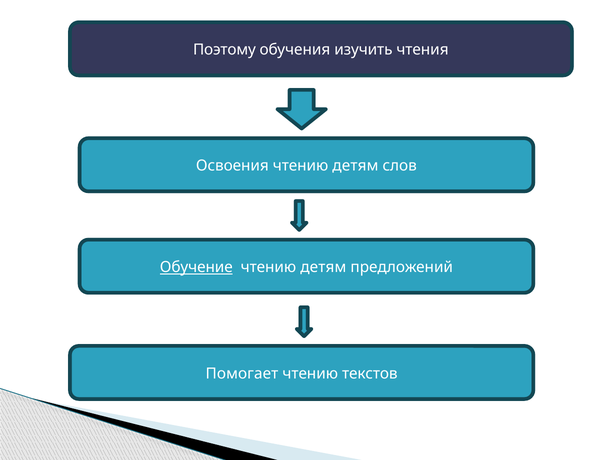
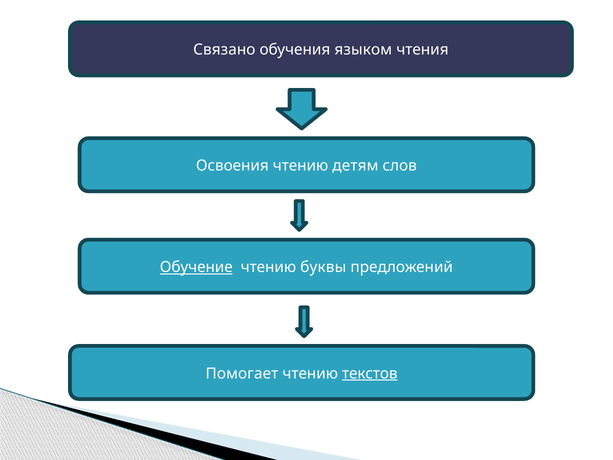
Поэтому: Поэтому -> Связано
изучить: изучить -> языком
детям at (323, 267): детям -> буквы
текстов underline: none -> present
